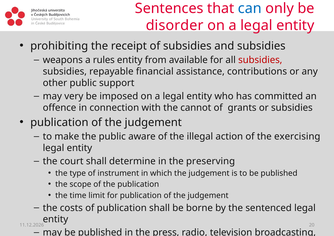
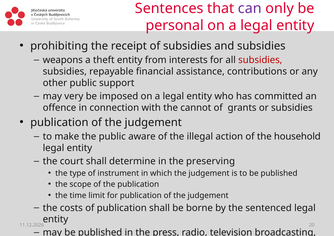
can colour: blue -> purple
disorder: disorder -> personal
rules: rules -> theft
from available: available -> interests
exercising: exercising -> household
